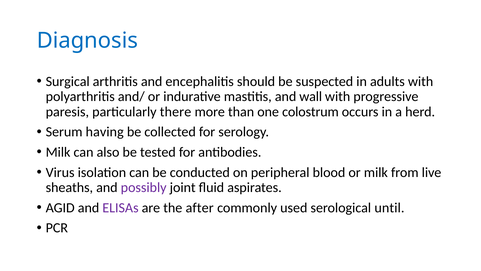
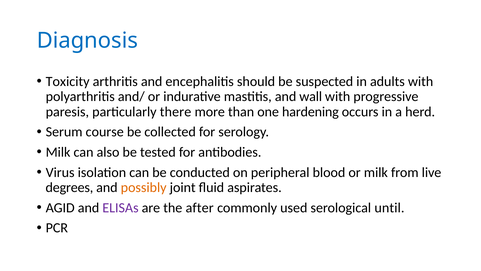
Surgical: Surgical -> Toxicity
colostrum: colostrum -> hardening
having: having -> course
sheaths: sheaths -> degrees
possibly colour: purple -> orange
